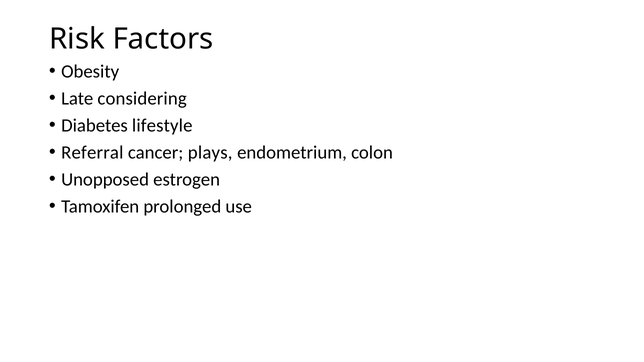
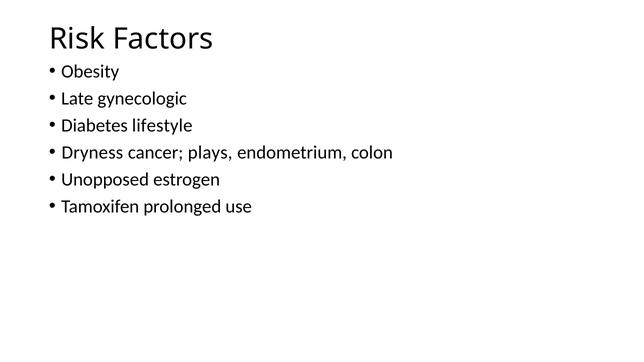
considering: considering -> gynecologic
Referral: Referral -> Dryness
